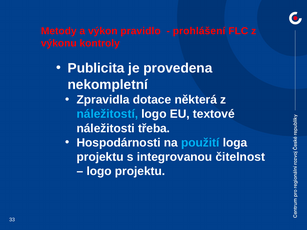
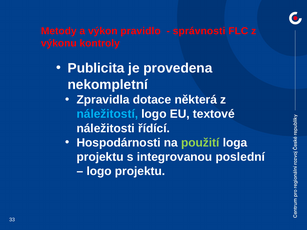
prohlášení: prohlášení -> správnosti
třeba: třeba -> řídící
použití colour: light blue -> light green
čitelnost: čitelnost -> poslední
